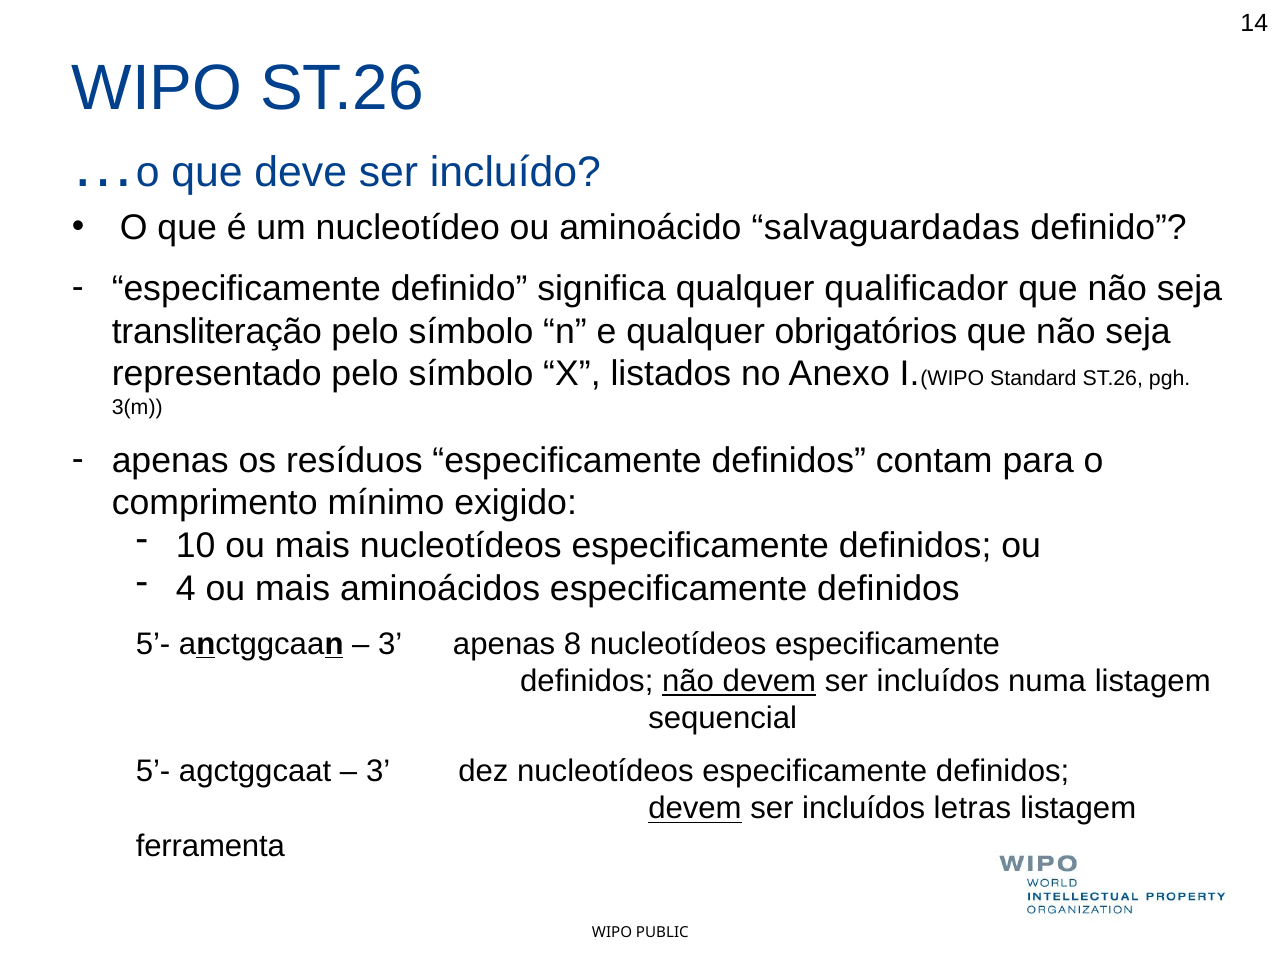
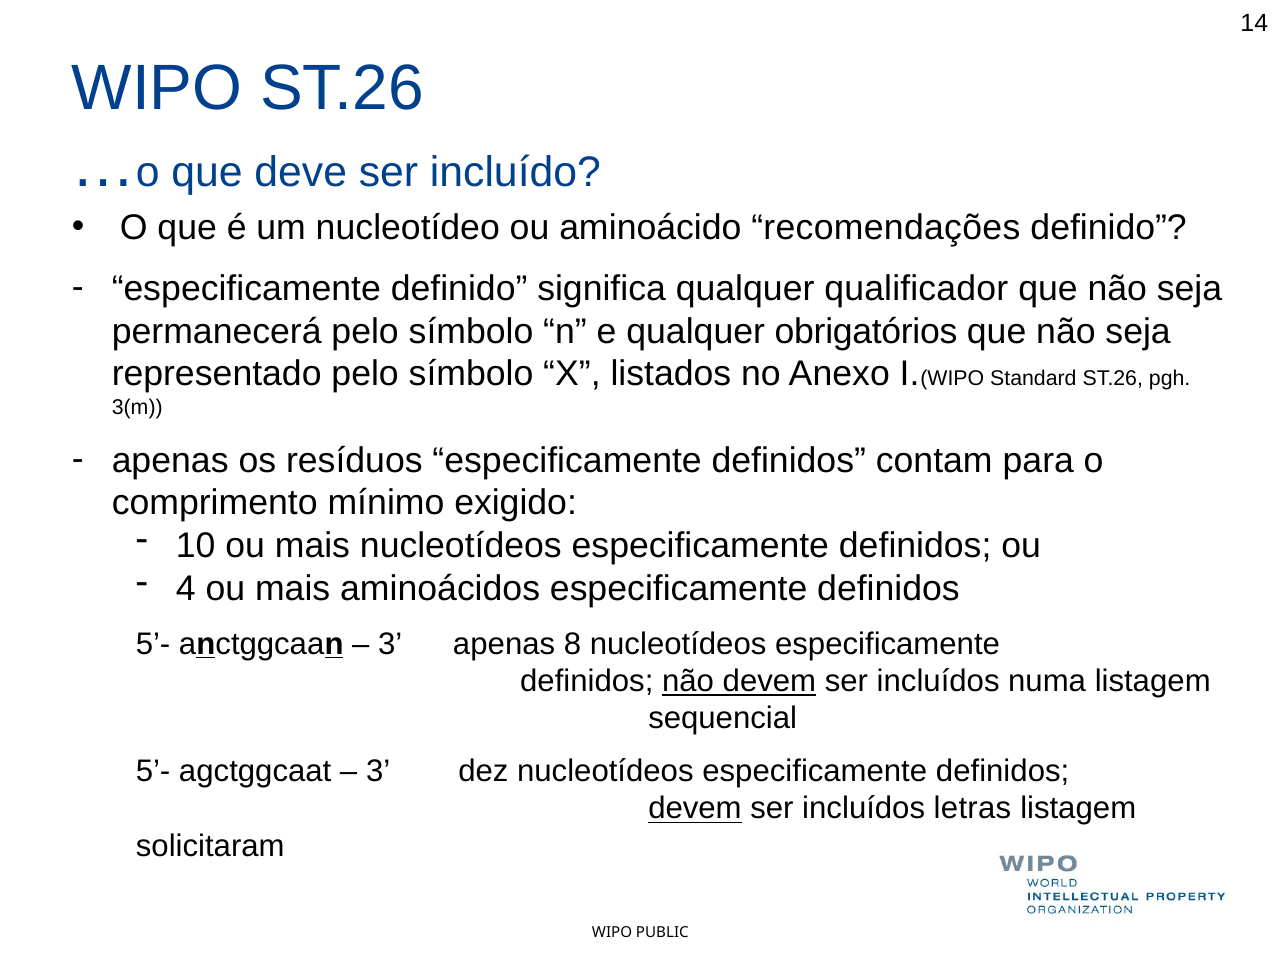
salvaguardadas: salvaguardadas -> recomendações
transliteração: transliteração -> permanecerá
ferramenta: ferramenta -> solicitaram
